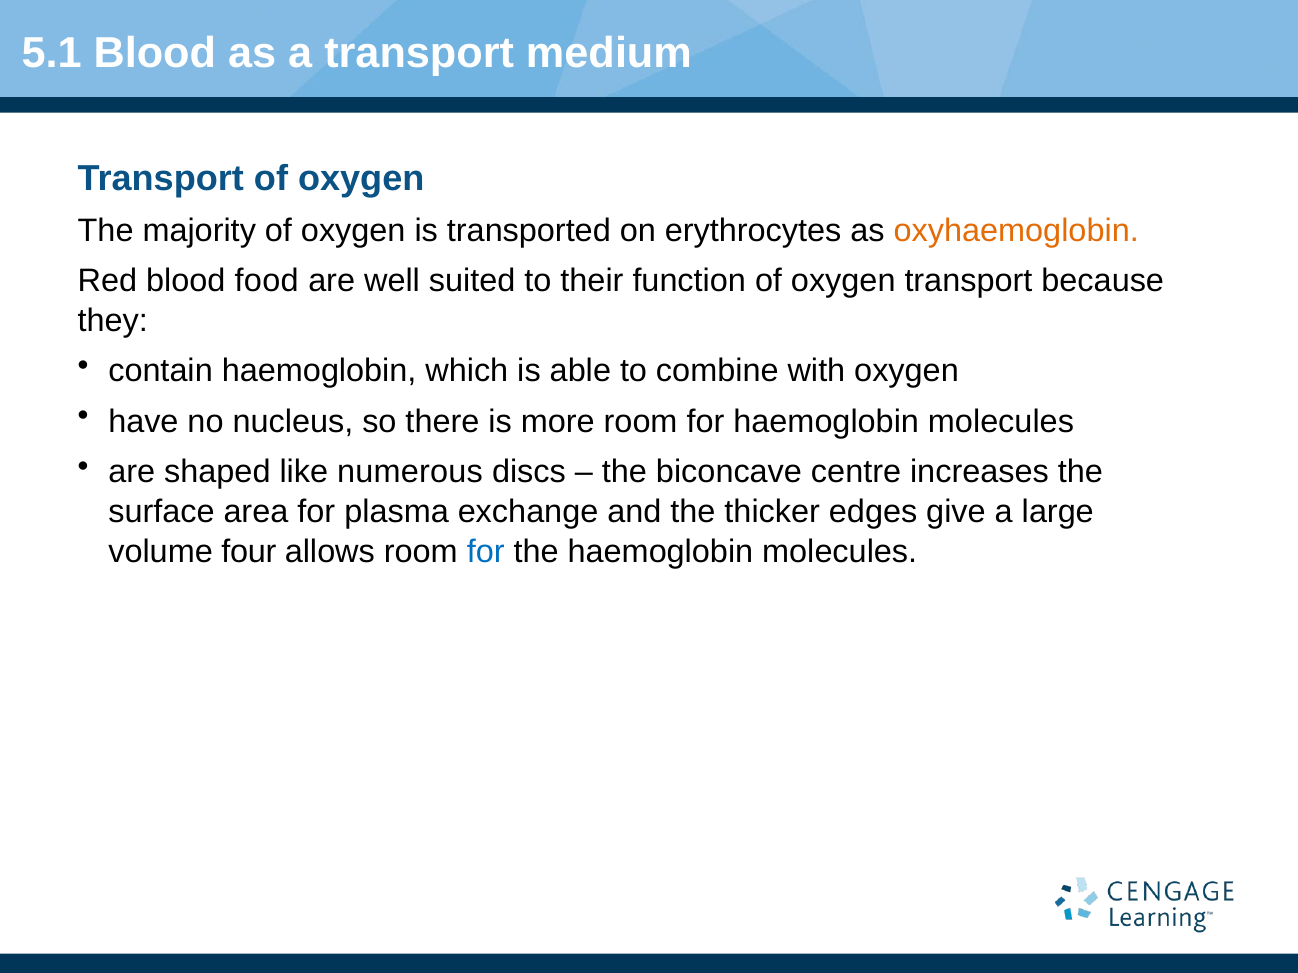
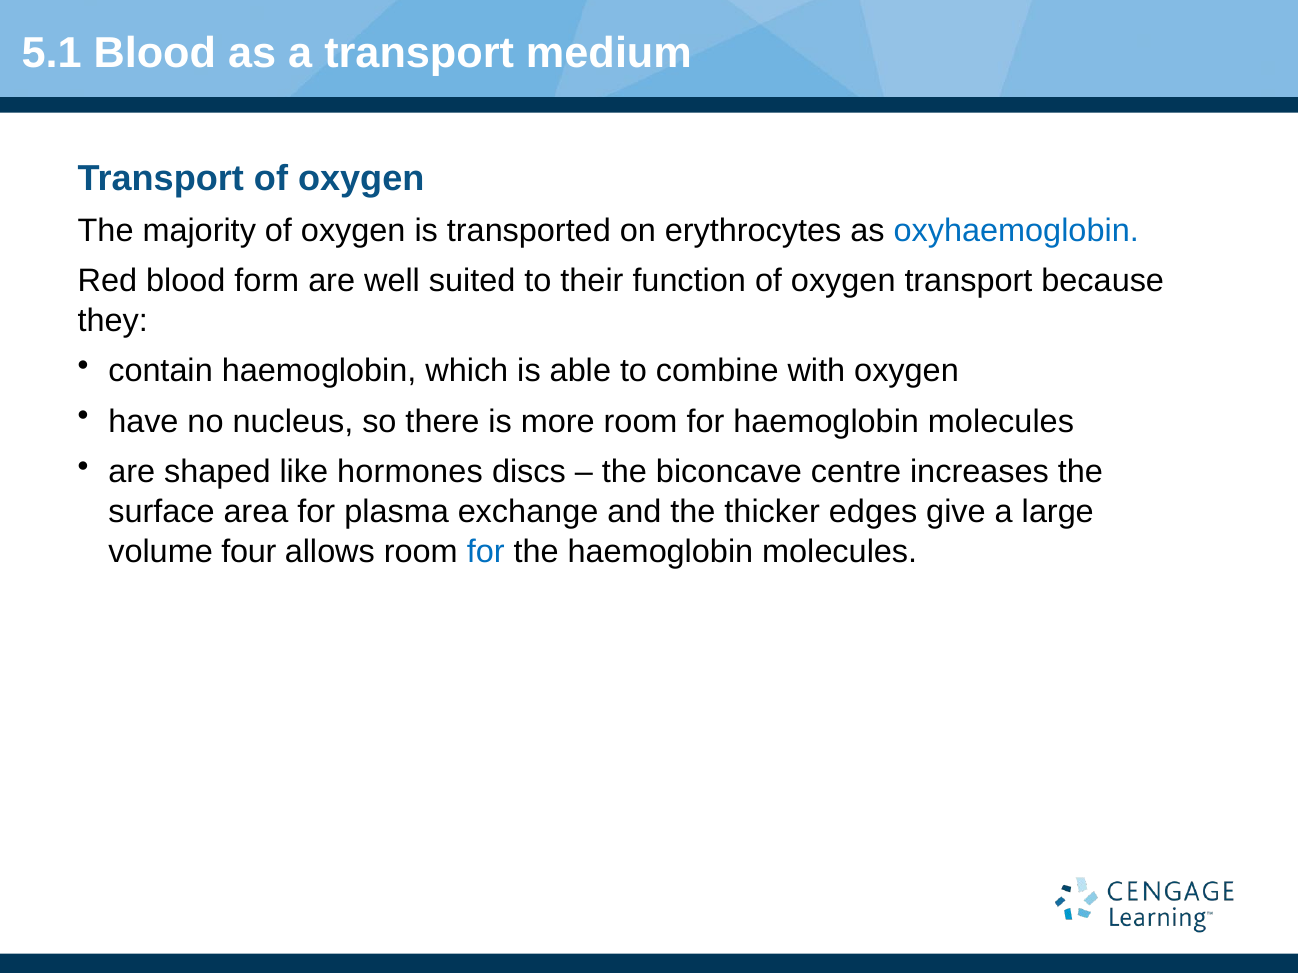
oxyhaemoglobin colour: orange -> blue
food: food -> form
numerous: numerous -> hormones
